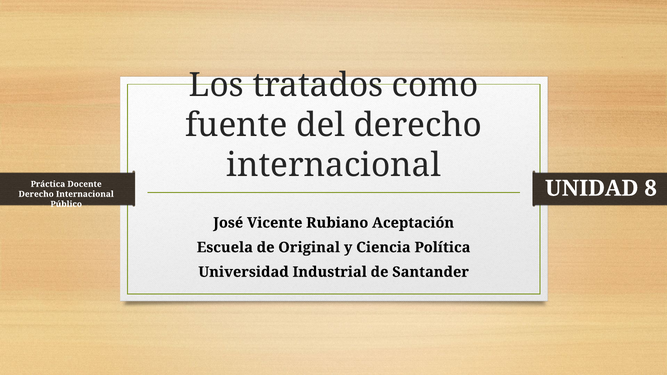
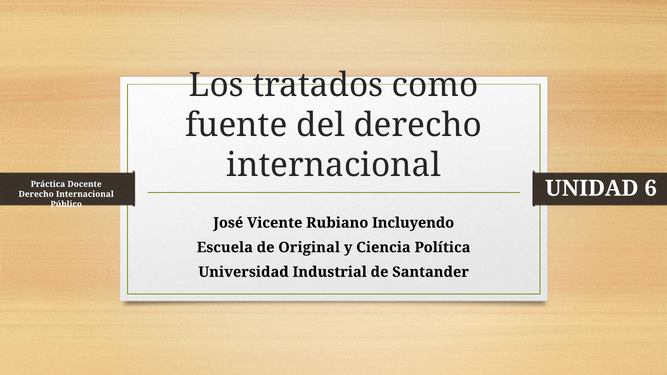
8: 8 -> 6
Aceptación: Aceptación -> Incluyendo
